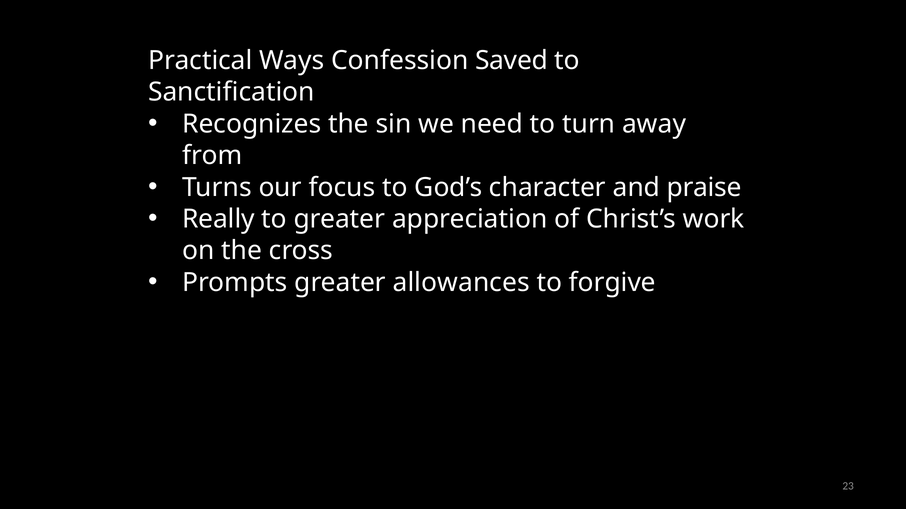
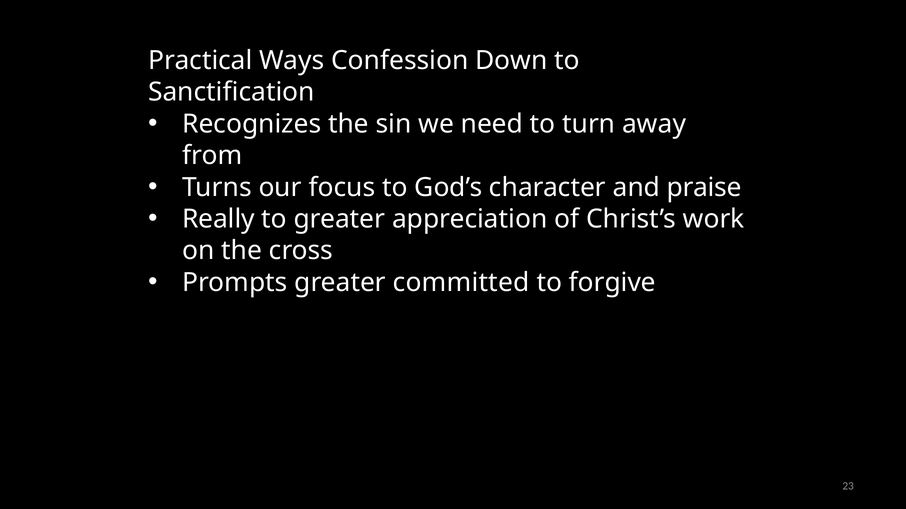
Saved: Saved -> Down
allowances: allowances -> committed
